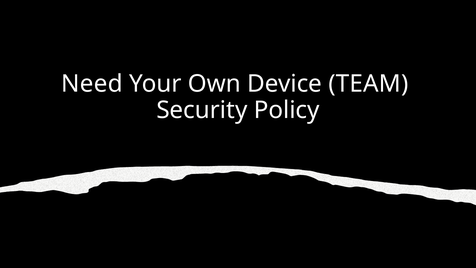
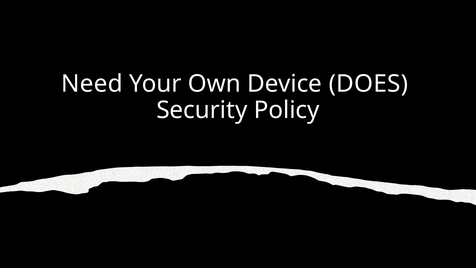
TEAM: TEAM -> DOES
